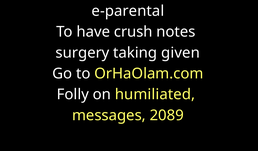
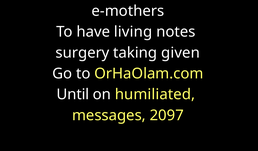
e-parental: e-parental -> e-mothers
crush: crush -> living
Folly: Folly -> Until
2089: 2089 -> 2097
